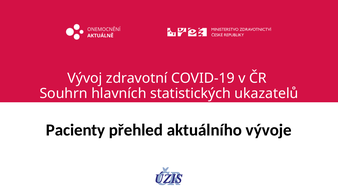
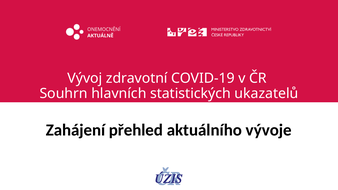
Pacienty: Pacienty -> Zahájení
